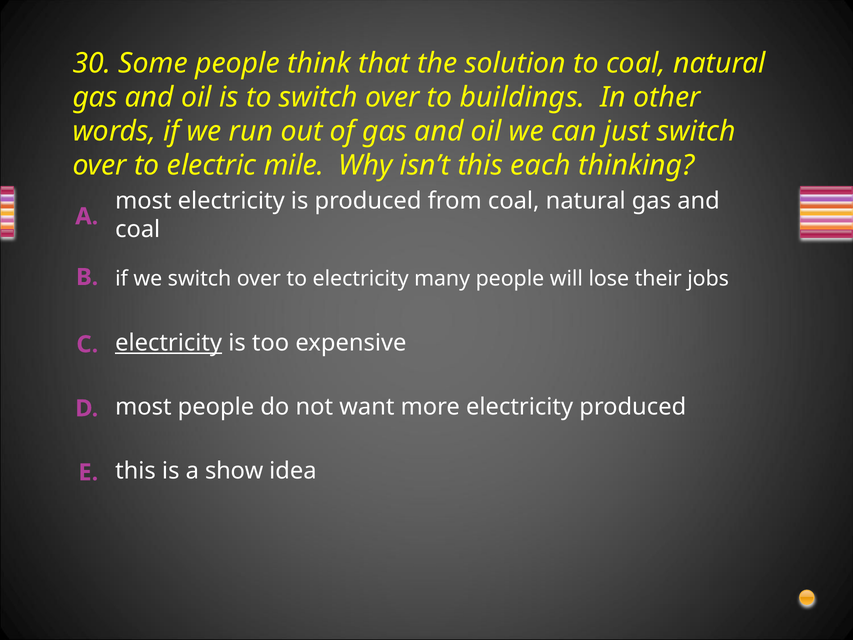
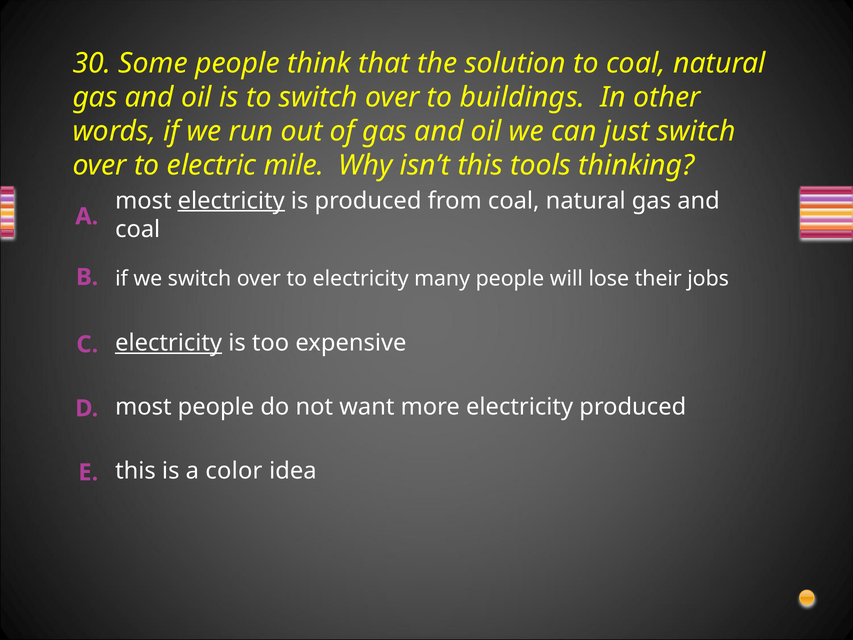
each: each -> tools
electricity at (231, 201) underline: none -> present
show: show -> color
